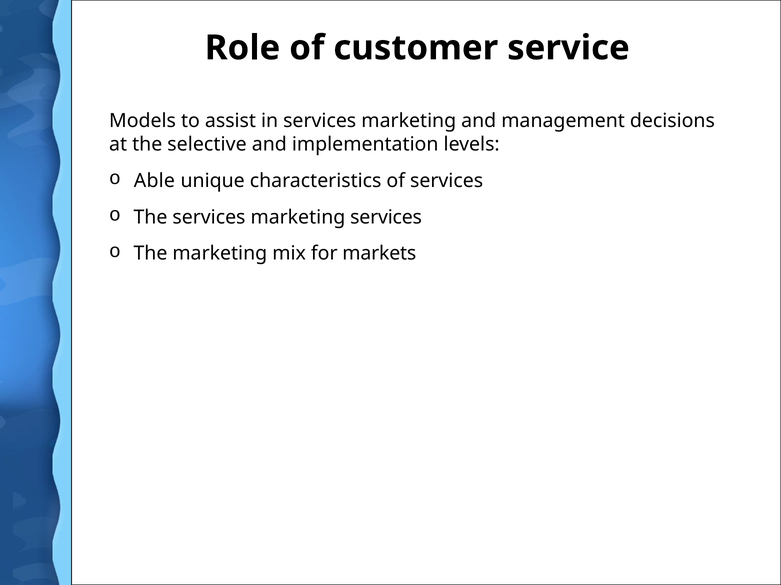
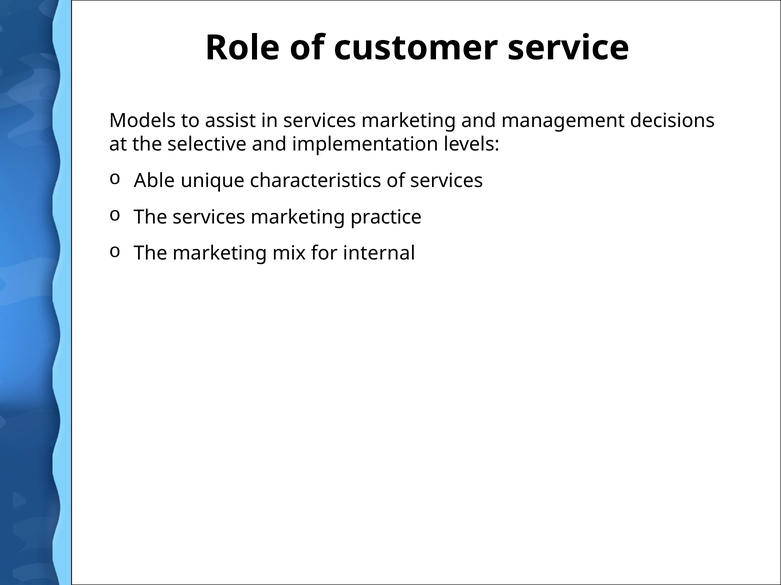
marketing services: services -> practice
markets: markets -> internal
